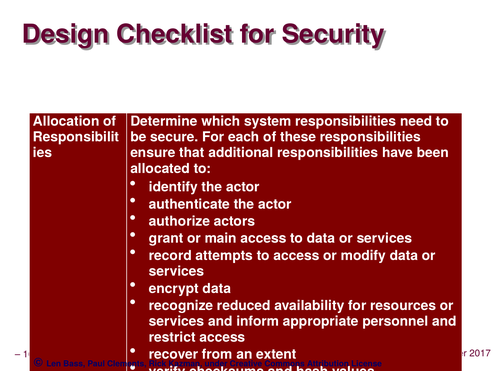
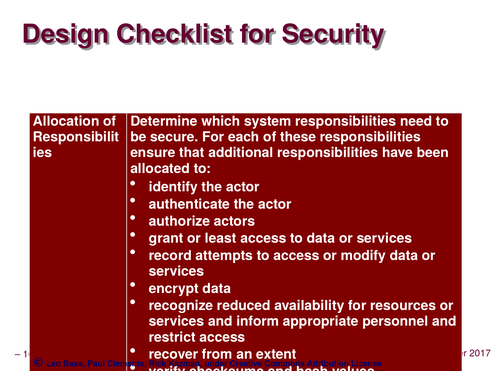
main: main -> least
